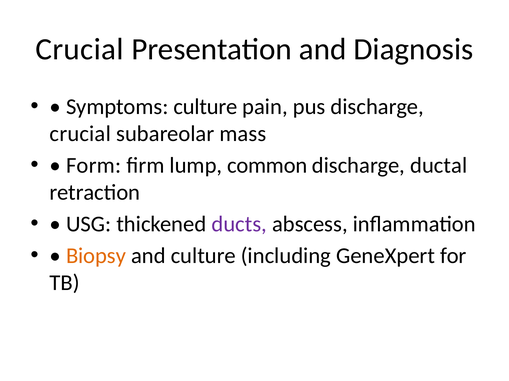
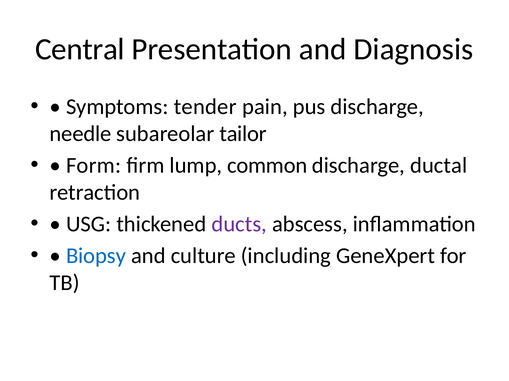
Crucial at (80, 49): Crucial -> Central
Symptoms culture: culture -> tender
crucial at (80, 134): crucial -> needle
mass: mass -> tailor
Biopsy colour: orange -> blue
